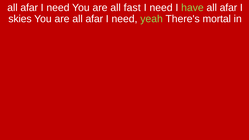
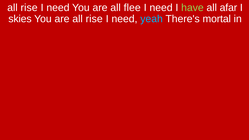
afar at (29, 8): afar -> rise
fast: fast -> flee
are all afar: afar -> rise
yeah colour: light green -> light blue
